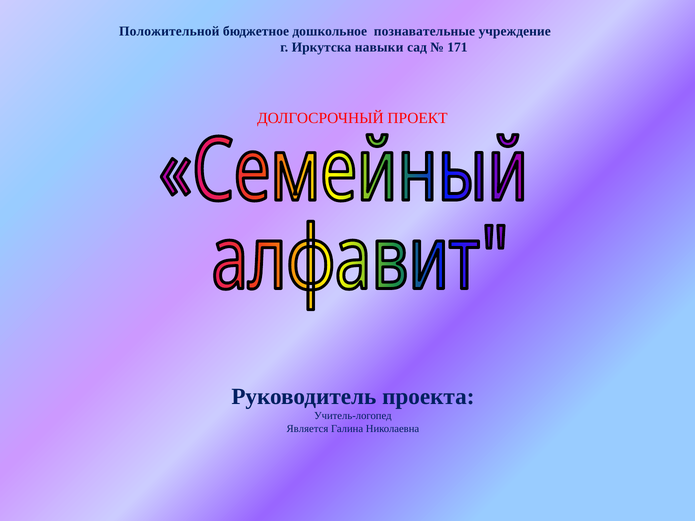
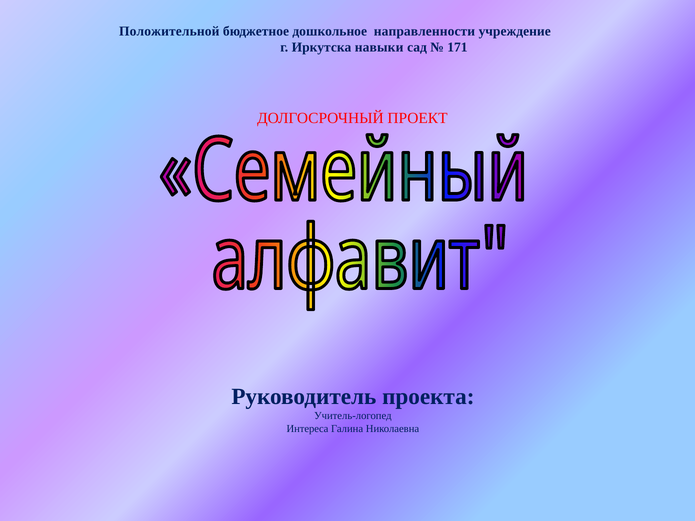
познавательные: познавательные -> направленности
Является: Является -> Интереса
